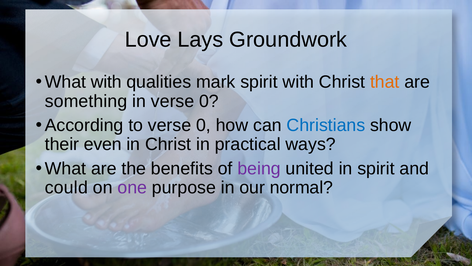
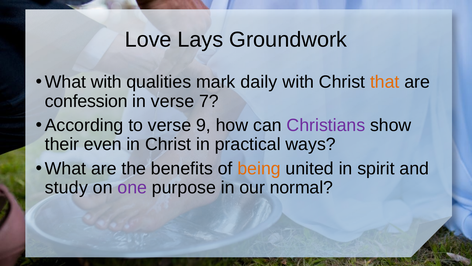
mark spirit: spirit -> daily
something: something -> confession
in verse 0: 0 -> 7
to verse 0: 0 -> 9
Christians colour: blue -> purple
being colour: purple -> orange
could: could -> study
